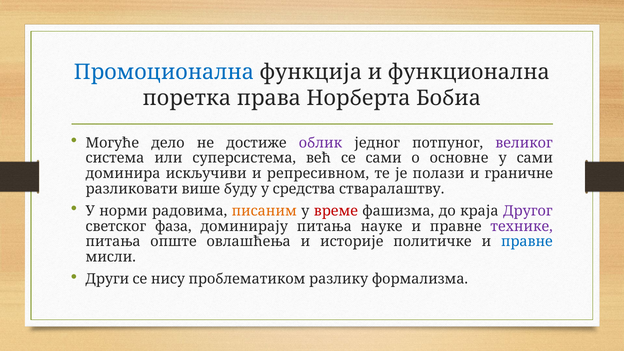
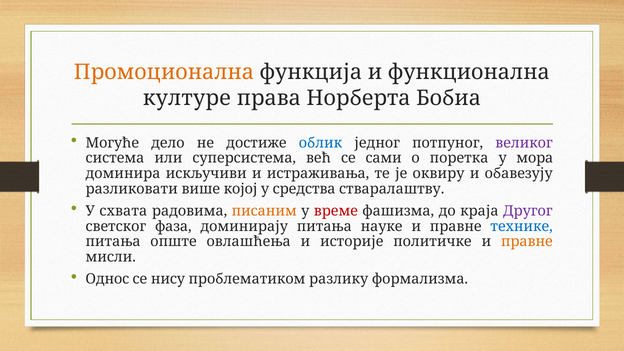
Промоционална colour: blue -> orange
поретка: поретка -> културе
облик colour: purple -> blue
основне: основне -> поретка
у сами: сами -> мора
репресивном: репресивном -> истраживања
полази: полази -> оквиру
граничне: граничне -> обавезују
буду: буду -> којој
норми: норми -> схвата
технике colour: purple -> blue
правне at (527, 242) colour: blue -> orange
Други: Други -> Однос
